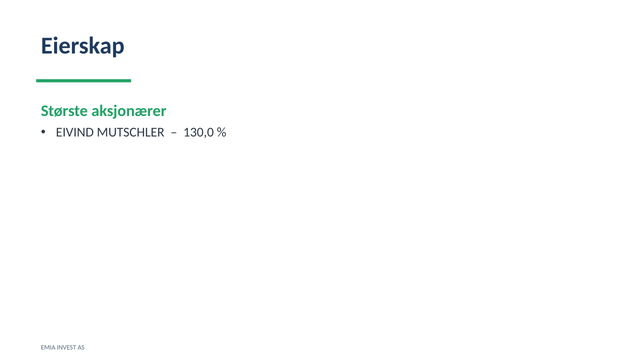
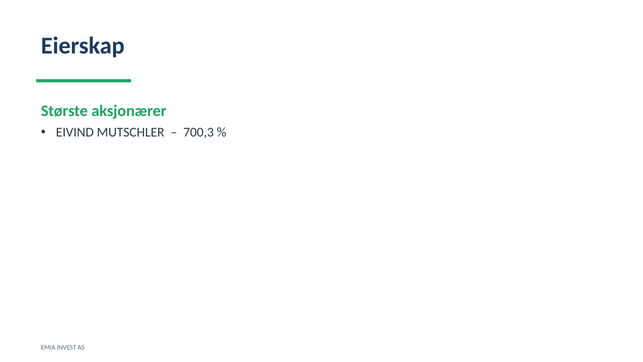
130,0: 130,0 -> 700,3
